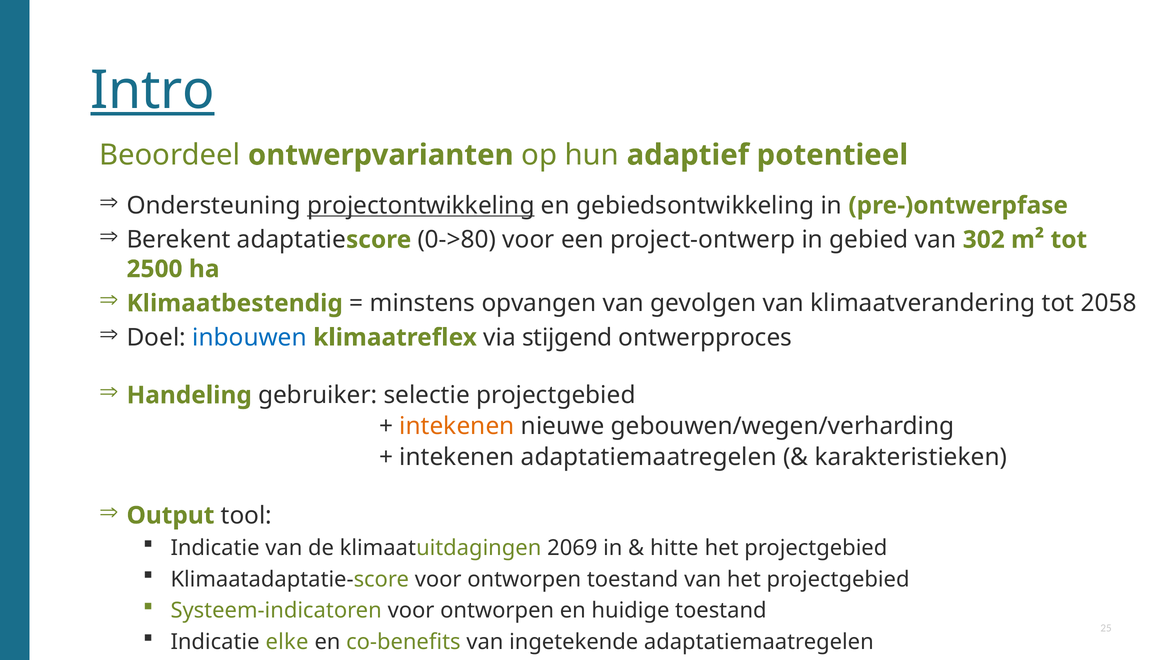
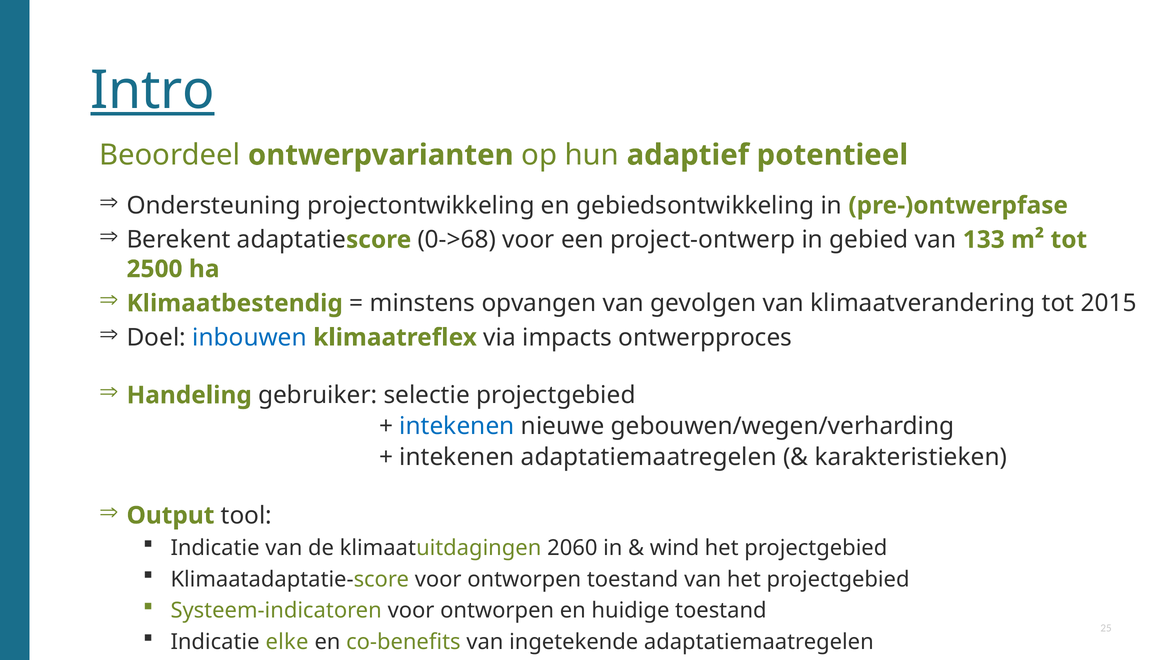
projectontwikkeling underline: present -> none
0->80: 0->80 -> 0->68
302: 302 -> 133
2058: 2058 -> 2015
stijgend: stijgend -> impacts
intekenen at (457, 426) colour: orange -> blue
2069: 2069 -> 2060
hitte: hitte -> wind
